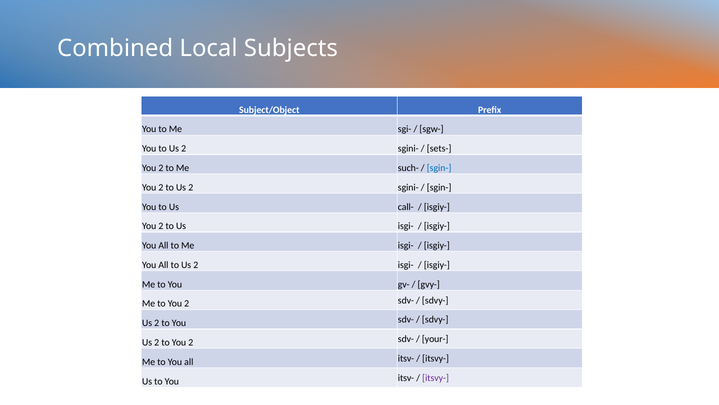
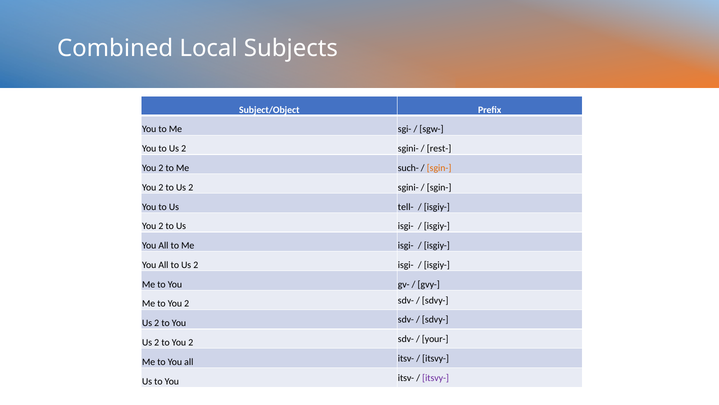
sets-: sets- -> rest-
sgin- at (439, 168) colour: blue -> orange
call-: call- -> tell-
